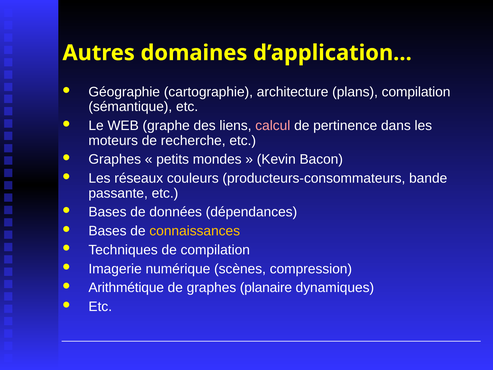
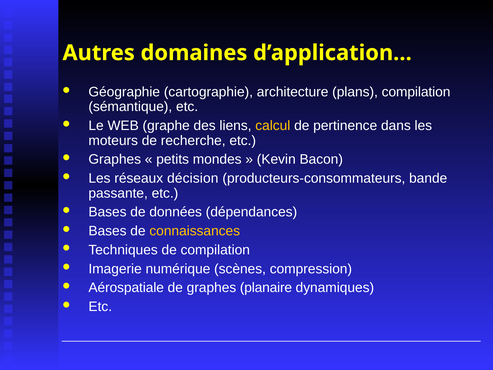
calcul colour: pink -> yellow
couleurs: couleurs -> décision
Arithmétique: Arithmétique -> Aérospatiale
